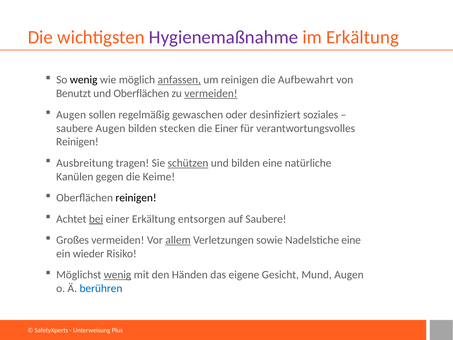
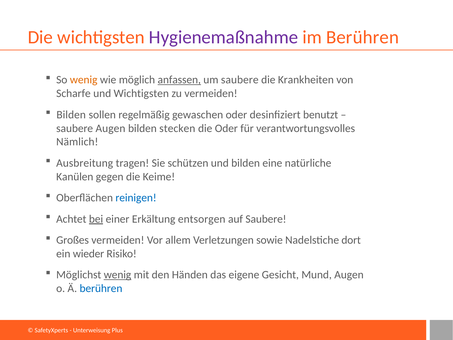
im Erkältung: Erkältung -> Berühren
wenig at (84, 80) colour: black -> orange
um reinigen: reinigen -> saubere
Aufbewahrt: Aufbewahrt -> Krankheiten
Benutzt: Benutzt -> Scharfe
und Oberflächen: Oberflächen -> Wichtigsten
vermeiden at (211, 93) underline: present -> none
Augen at (71, 115): Augen -> Bilden
soziales: soziales -> benutzt
die Einer: Einer -> Oder
Reinigen at (77, 142): Reinigen -> Nämlich
schützen underline: present -> none
reinigen at (136, 198) colour: black -> blue
allem underline: present -> none
Nadelstiche eine: eine -> dort
